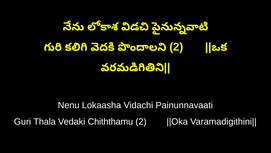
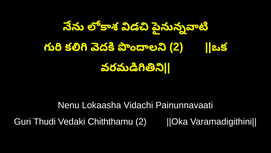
Thala: Thala -> Thudi
